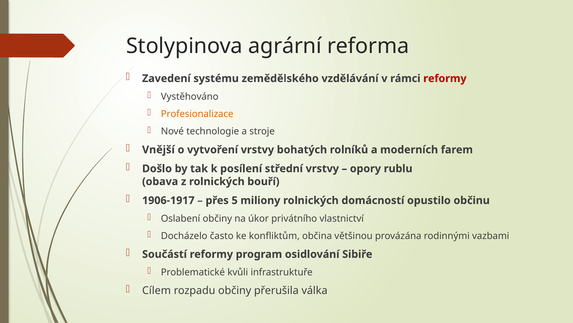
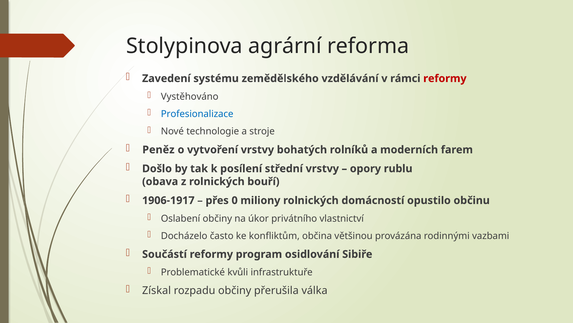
Profesionalizace colour: orange -> blue
Vnější: Vnější -> Peněz
5: 5 -> 0
Cílem: Cílem -> Získal
